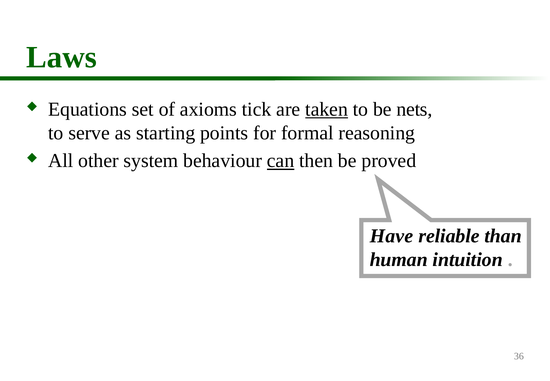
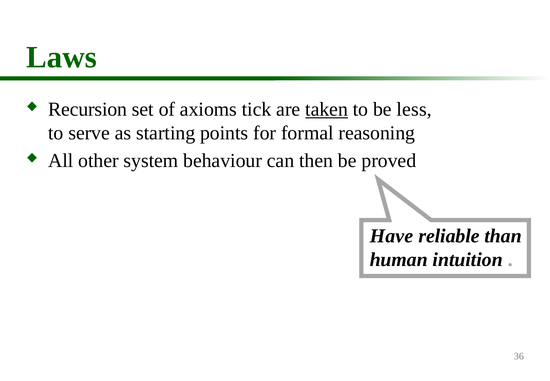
Equations: Equations -> Recursion
nets: nets -> less
can underline: present -> none
